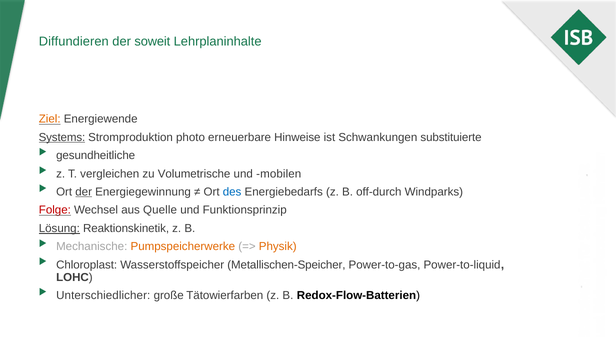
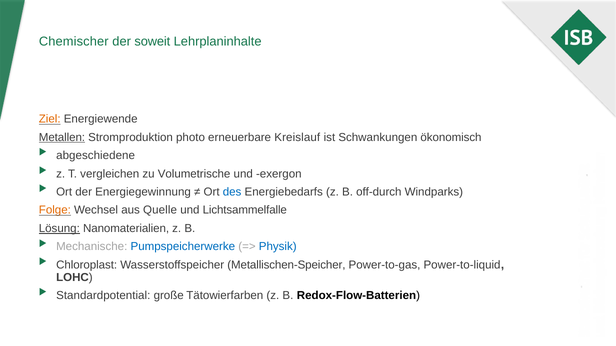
Diffundieren: Diffundieren -> Chemischer
Systems: Systems -> Metallen
Hinweise: Hinweise -> Kreislauf
substituierte: substituierte -> ökonomisch
gesundheitliche: gesundheitliche -> abgeschiedene
mobilen: mobilen -> exergon
der at (84, 192) underline: present -> none
Folge colour: red -> orange
Funktionsprinzip: Funktionsprinzip -> Lichtsammelfalle
Reaktionskinetik: Reaktionskinetik -> Nanomaterialien
Pumpspeicherwerke colour: orange -> blue
Physik colour: orange -> blue
Unterschiedlicher: Unterschiedlicher -> Standardpotential
